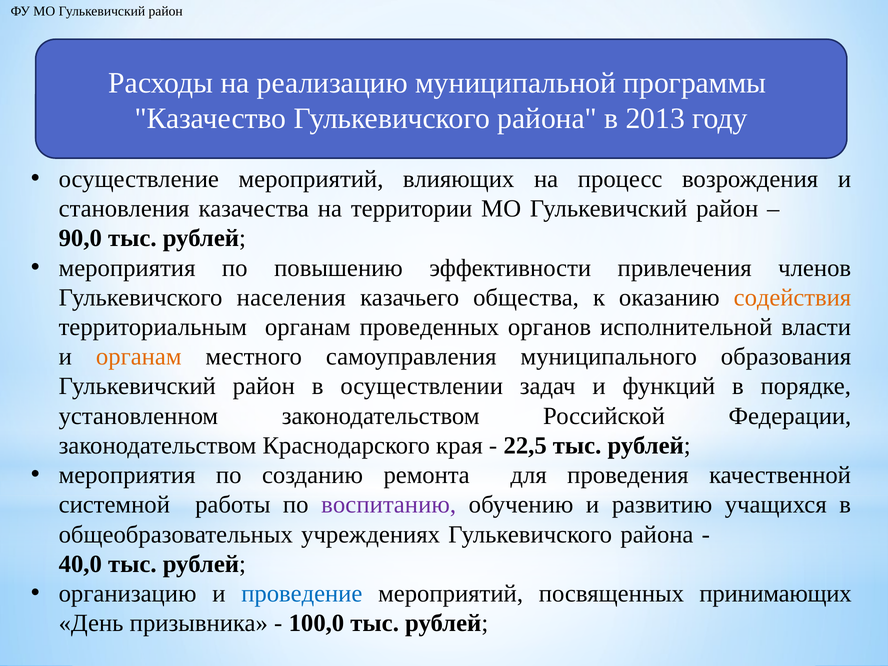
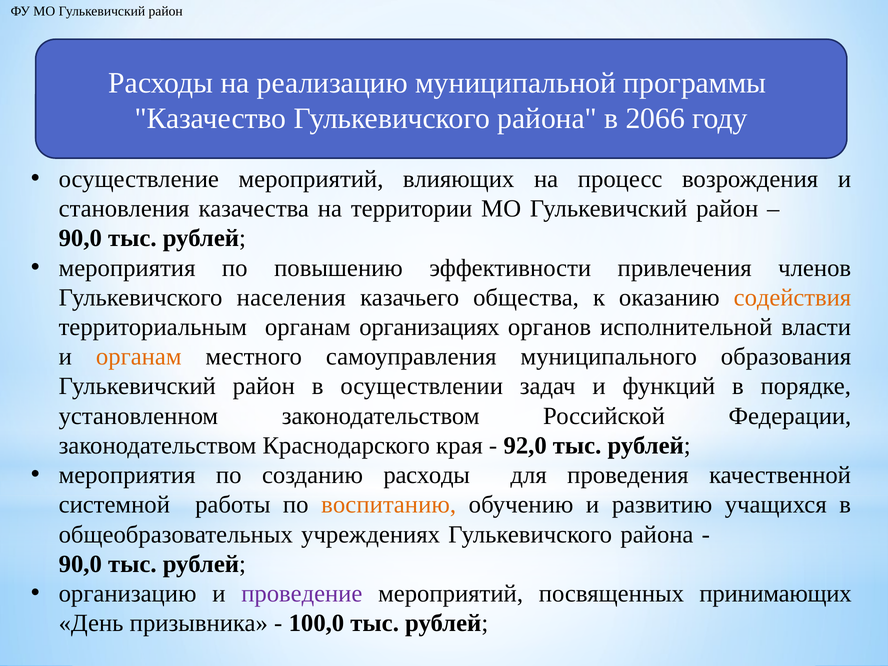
2013: 2013 -> 2066
проведенных: проведенных -> организациях
22,5: 22,5 -> 92,0
созданию ремонта: ремонта -> расходы
воспитанию colour: purple -> orange
40,0 at (80, 564): 40,0 -> 90,0
проведение colour: blue -> purple
